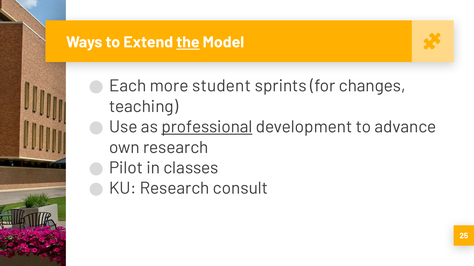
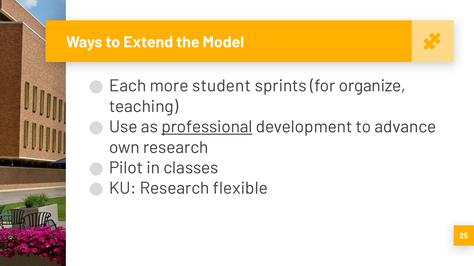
the underline: present -> none
changes: changes -> organize
consult: consult -> flexible
